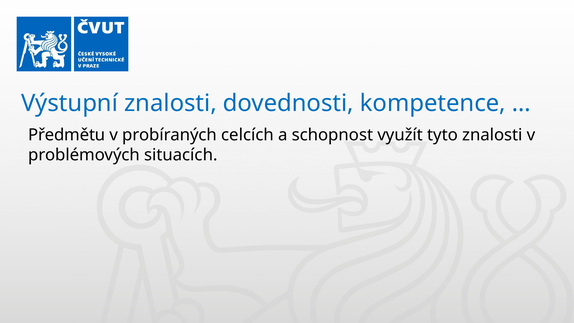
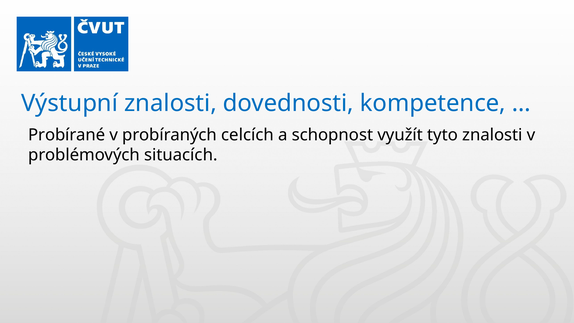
Předmětu: Předmětu -> Probírané
